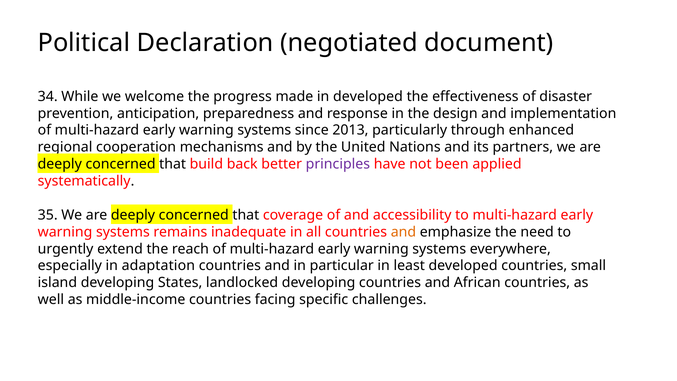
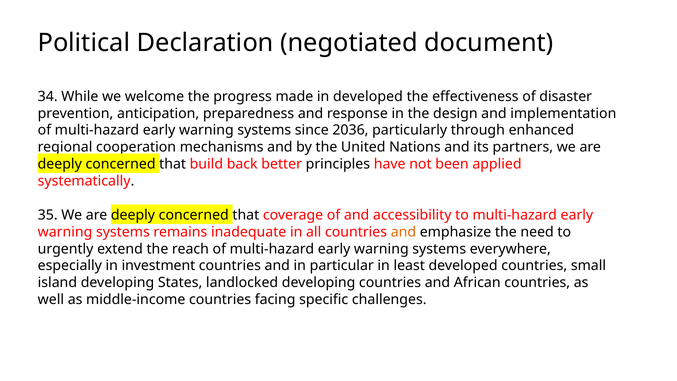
2013: 2013 -> 2036
principles colour: purple -> black
adaptation: adaptation -> investment
